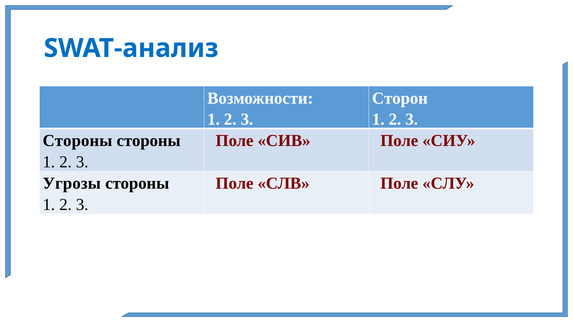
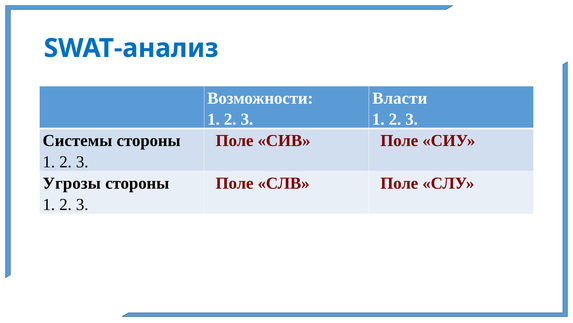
Сторон: Сторон -> Власти
Стороны at (77, 140): Стороны -> Системы
